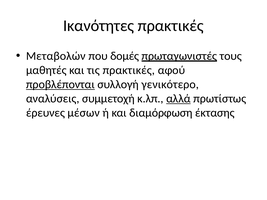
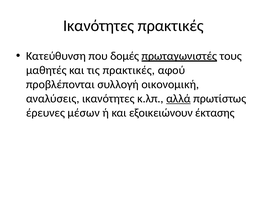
Μεταβολών: Μεταβολών -> Κατεύθυνση
προβλέπονται underline: present -> none
γενικότερο: γενικότερο -> οικονομική
αναλύσεις συμμετοχή: συμμετοχή -> ικανότητες
διαμόρφωση: διαμόρφωση -> εξοικειώνουν
